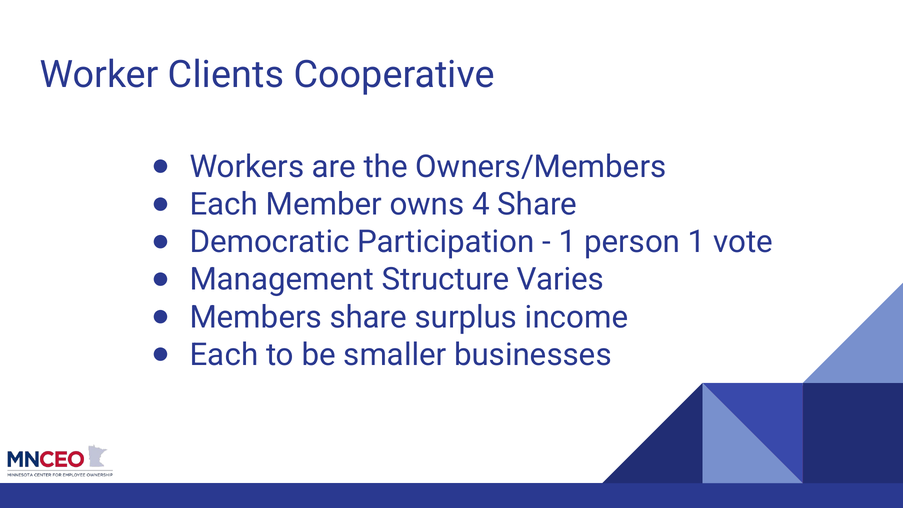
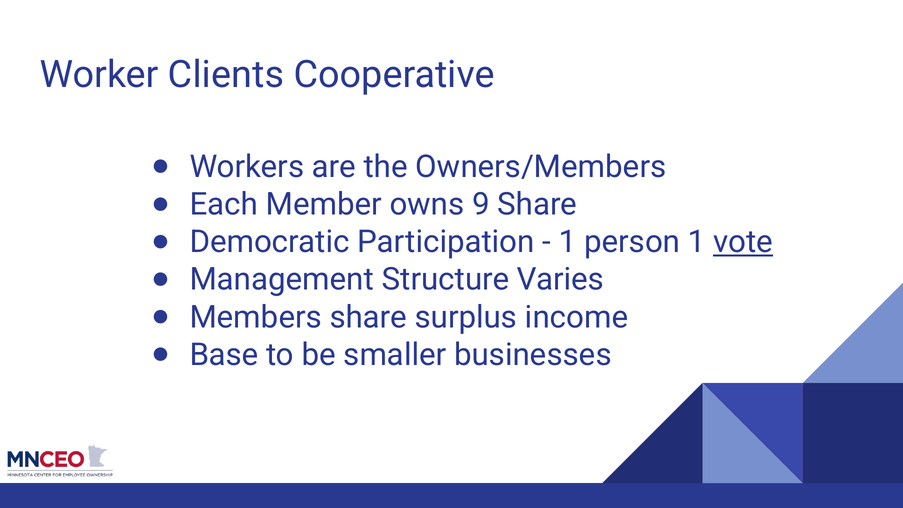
4: 4 -> 9
vote underline: none -> present
Each at (224, 355): Each -> Base
